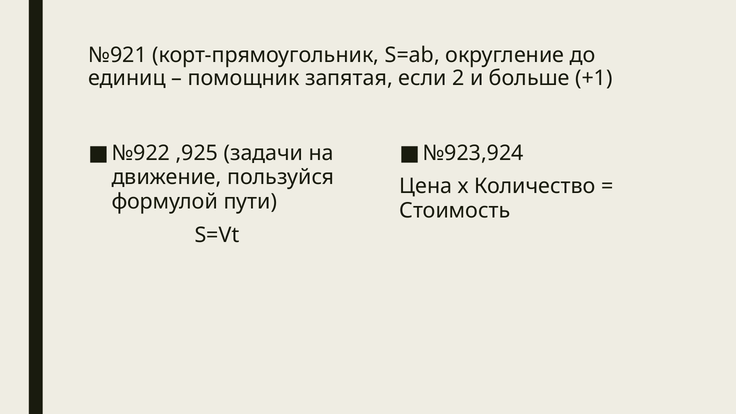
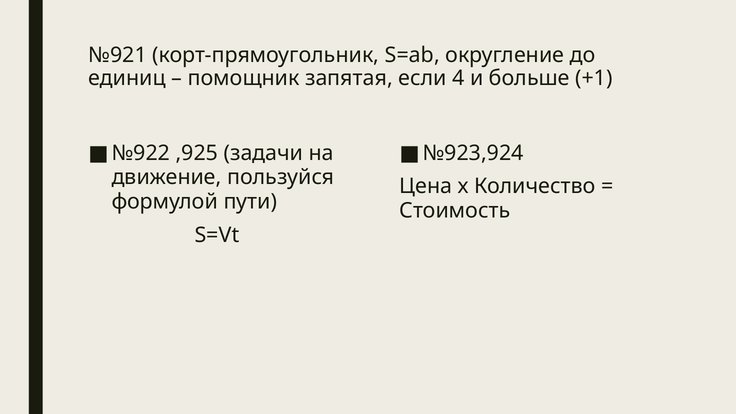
2: 2 -> 4
